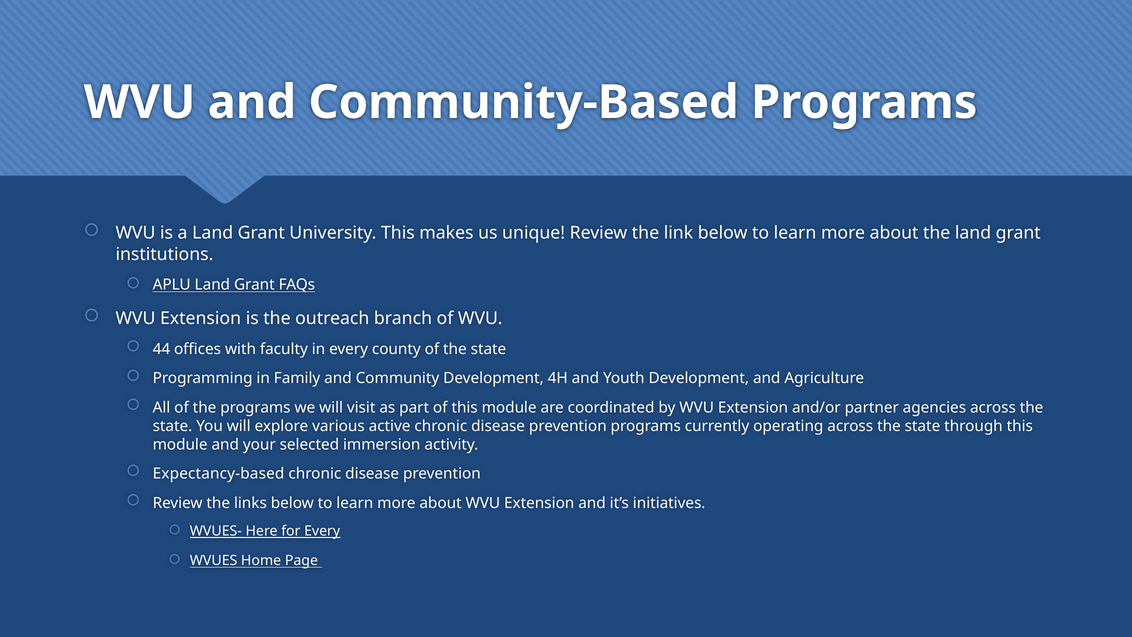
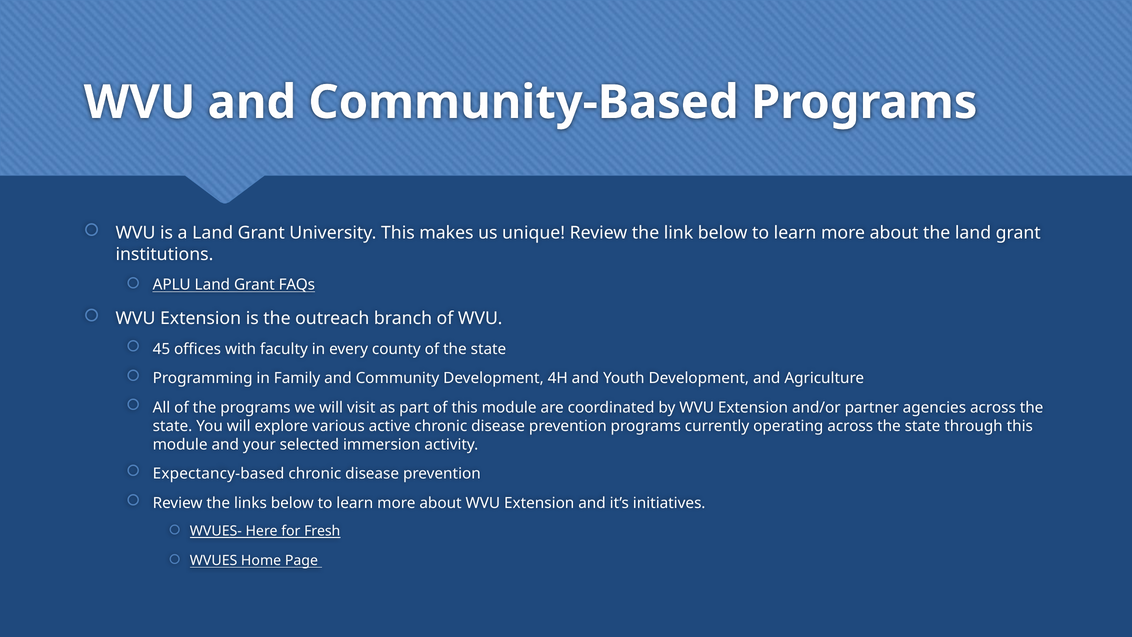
44: 44 -> 45
for Every: Every -> Fresh
